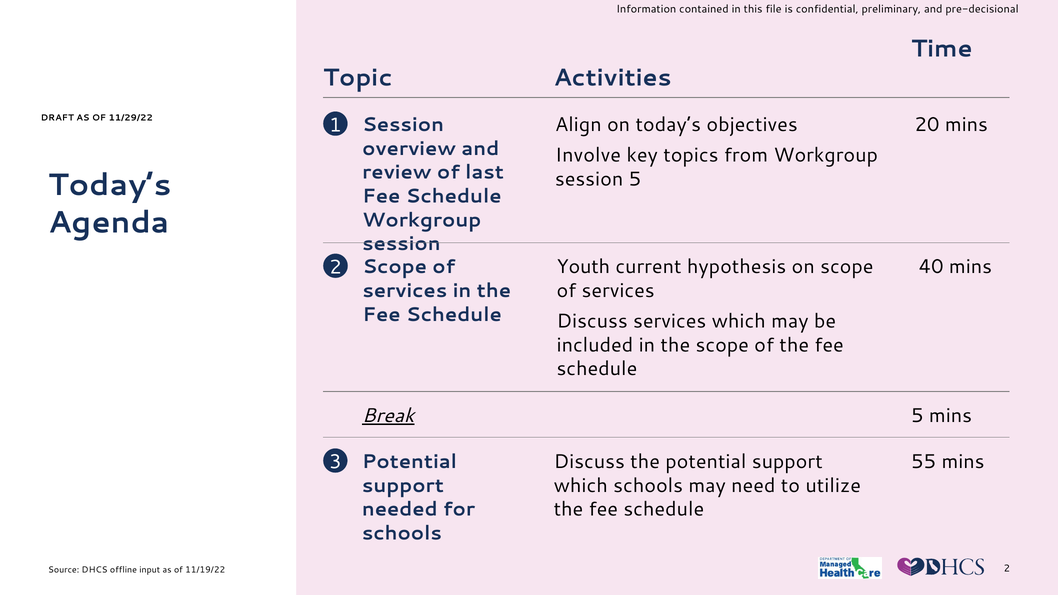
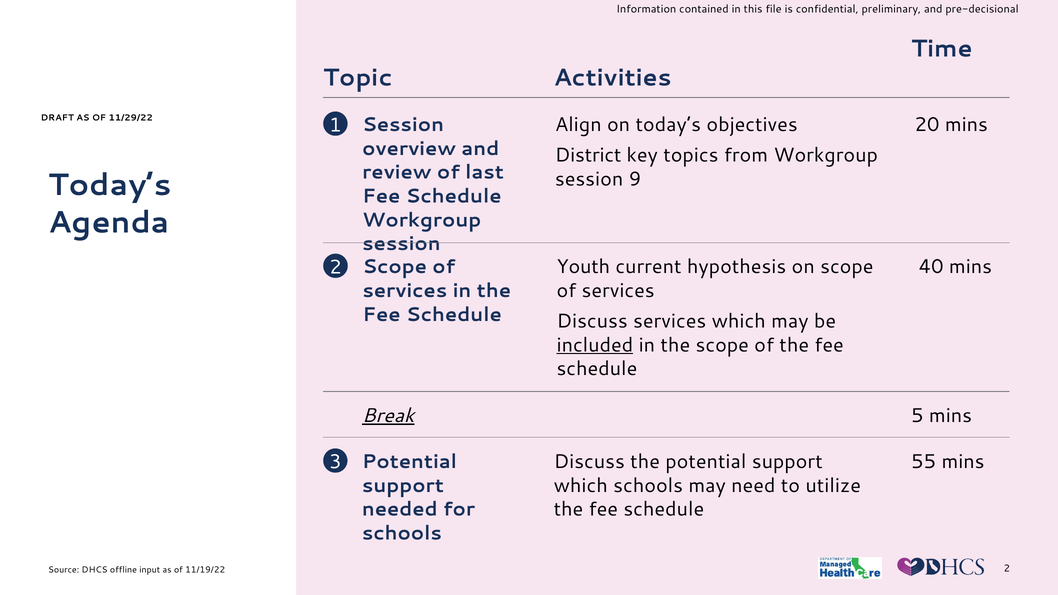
Involve: Involve -> District
session 5: 5 -> 9
included underline: none -> present
